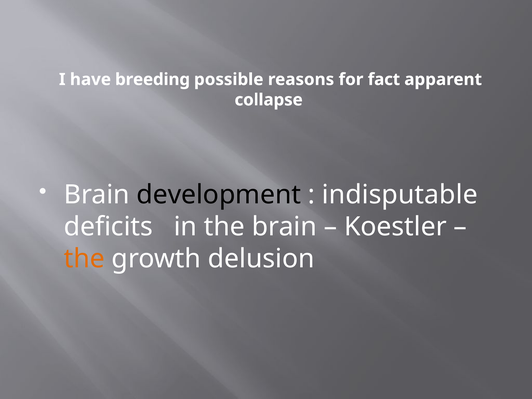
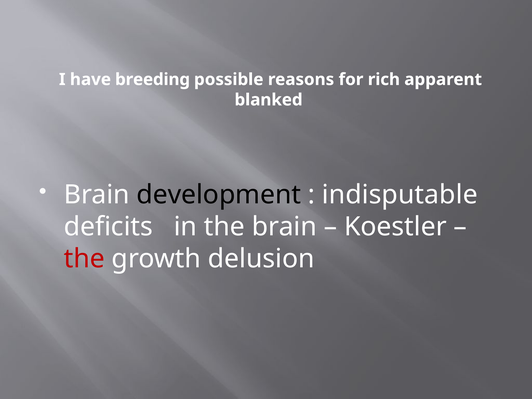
fact: fact -> rich
collapse: collapse -> blanked
the at (84, 259) colour: orange -> red
